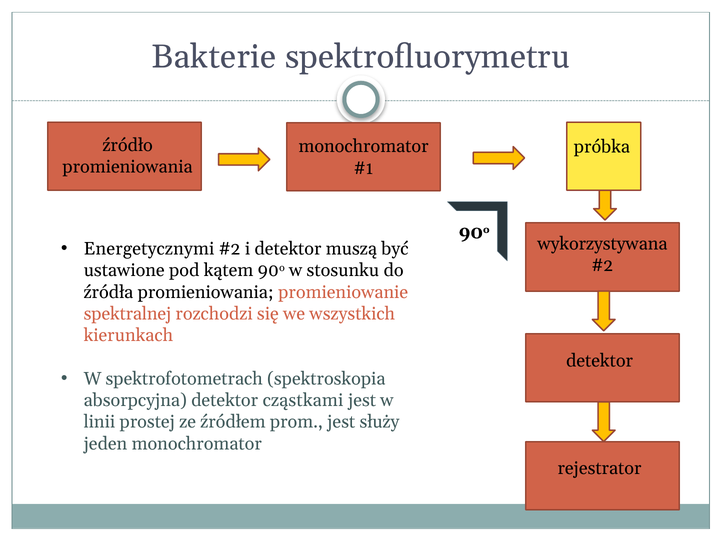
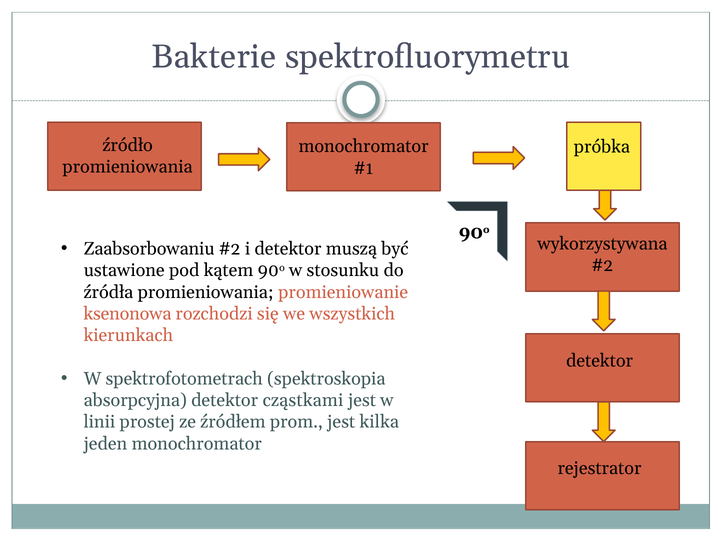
Energetycznymi: Energetycznymi -> Zaabsorbowaniu
spektralnej: spektralnej -> ksenonowa
służy: służy -> kilka
